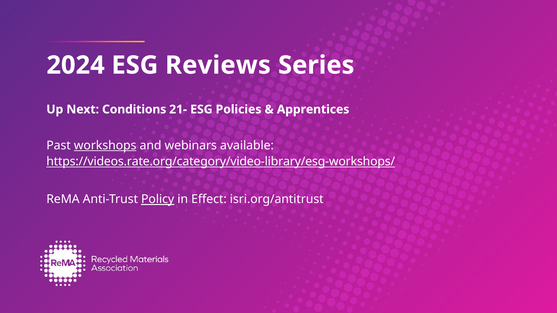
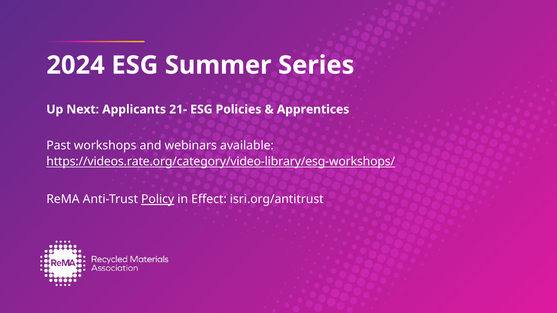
Reviews: Reviews -> Summer
Conditions: Conditions -> Applicants
workshops underline: present -> none
